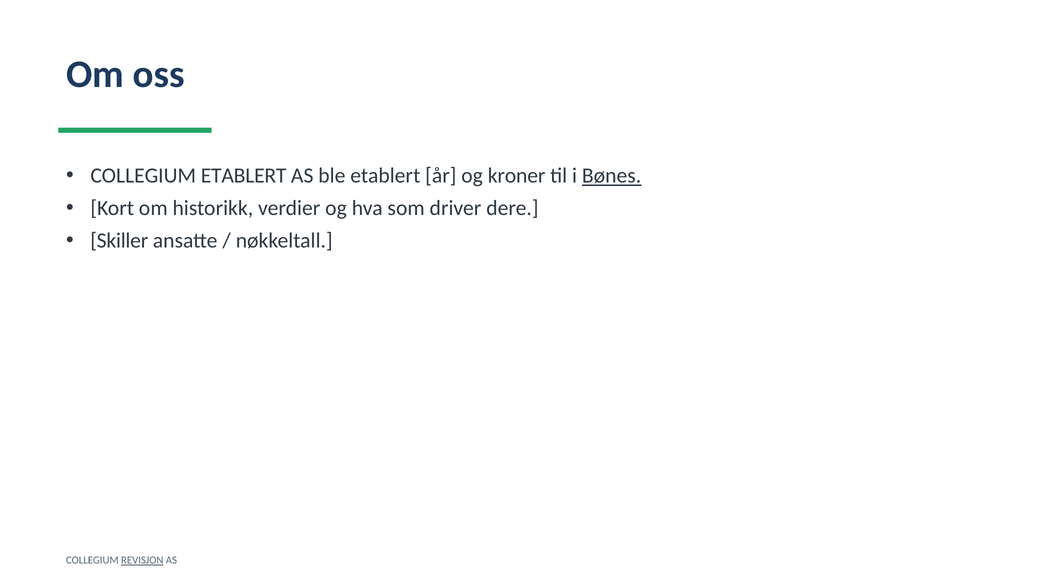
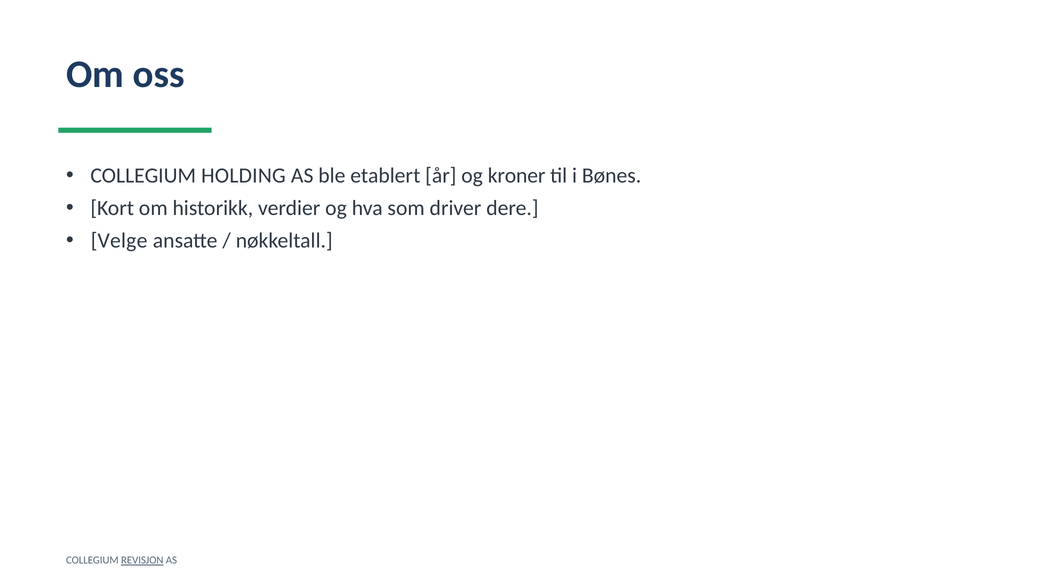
COLLEGIUM ETABLERT: ETABLERT -> HOLDING
Bønes underline: present -> none
Skiller: Skiller -> Velge
